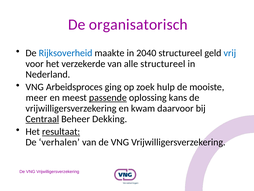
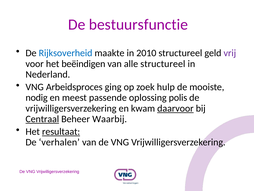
organisatorisch: organisatorisch -> bestuursfunctie
2040: 2040 -> 2010
vrij colour: blue -> purple
verzekerde: verzekerde -> beëindigen
meer: meer -> nodig
passende underline: present -> none
kans: kans -> polis
daarvoor underline: none -> present
Dekking: Dekking -> Waarbij
